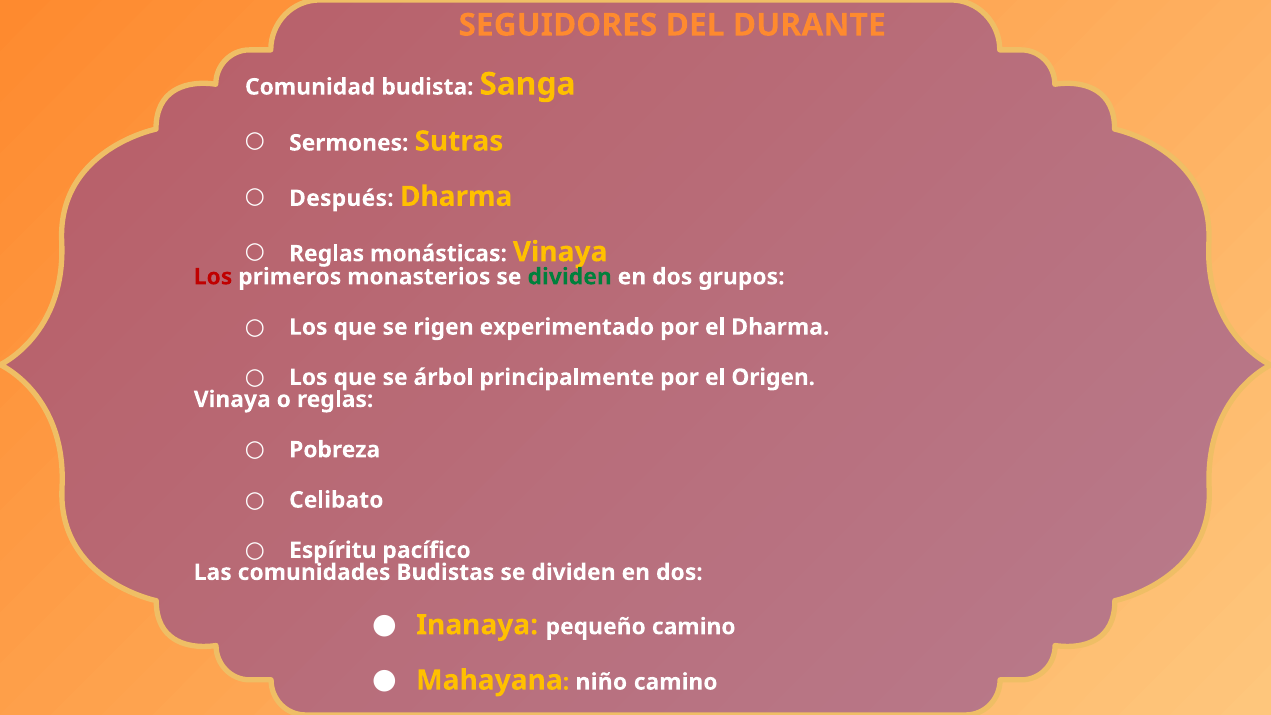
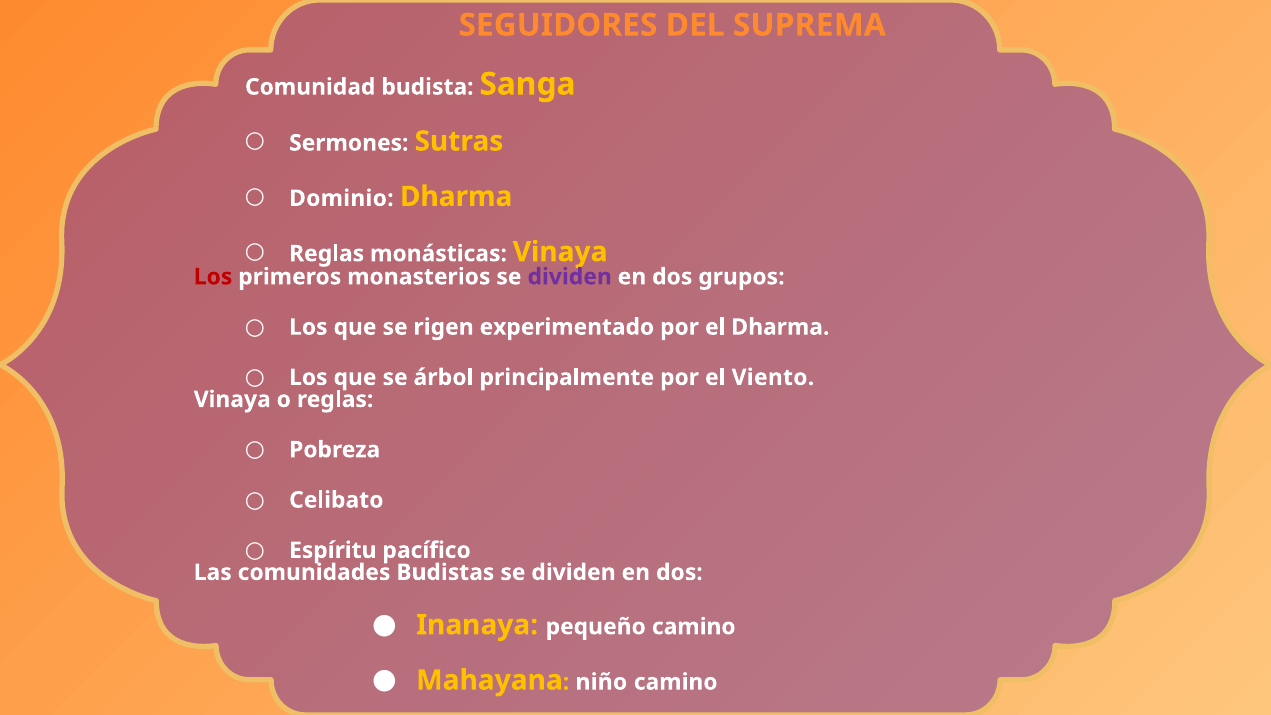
DURANTE: DURANTE -> SUPREMA
Después: Después -> Dominio
dividen at (570, 277) colour: green -> purple
Origen: Origen -> Viento
